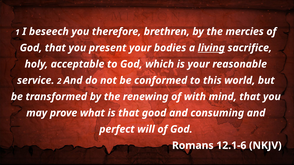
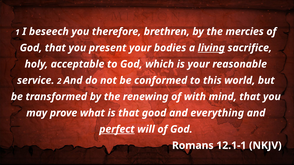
consuming: consuming -> everything
perfect underline: none -> present
12.1-6: 12.1-6 -> 12.1-1
